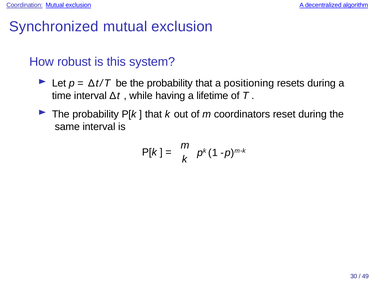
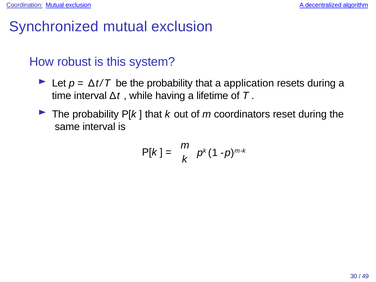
positioning: positioning -> application
